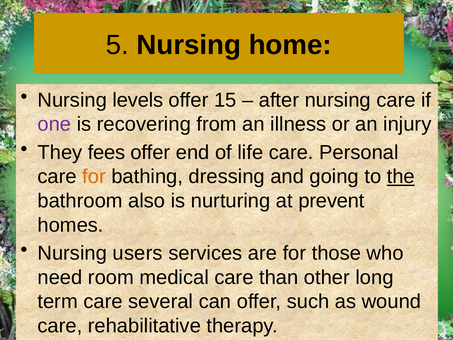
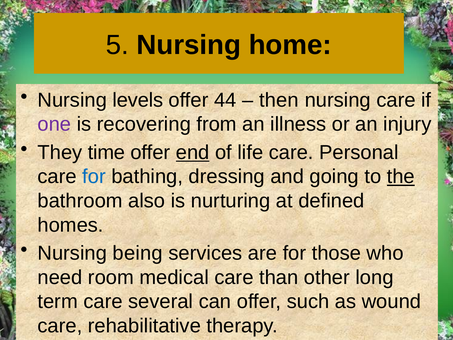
15: 15 -> 44
after: after -> then
fees: fees -> time
end underline: none -> present
for at (94, 177) colour: orange -> blue
prevent: prevent -> defined
users: users -> being
